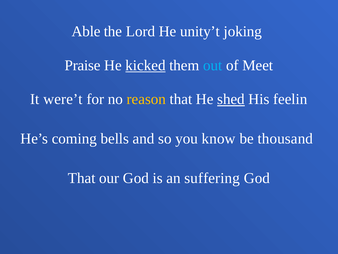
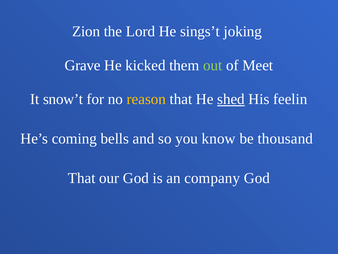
Able: Able -> Zion
unity’t: unity’t -> sings’t
Praise: Praise -> Grave
kicked underline: present -> none
out colour: light blue -> light green
were’t: were’t -> snow’t
suffering: suffering -> company
